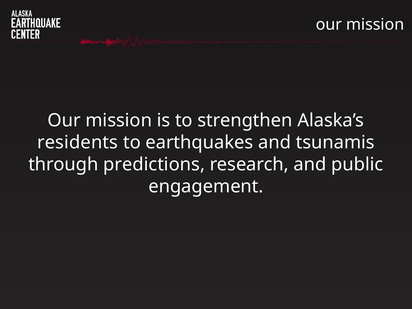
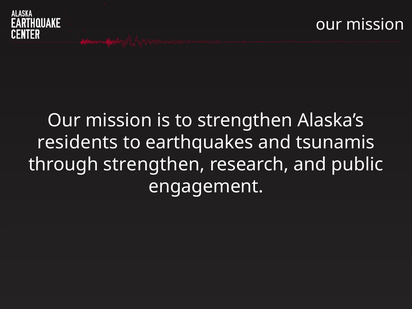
through predictions: predictions -> strengthen
